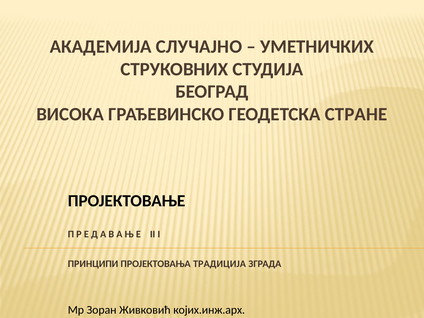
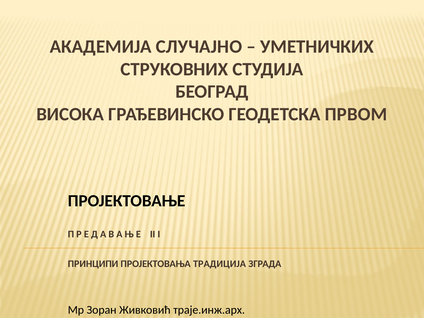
СТРАНЕ: СТРАНЕ -> ПРВОМ
којих.инж.арх: којих.инж.арх -> траје.инж.арх
